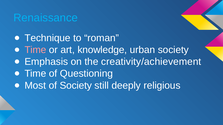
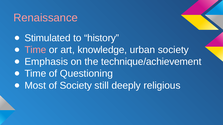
Renaissance colour: light blue -> pink
Technique: Technique -> Stimulated
roman: roman -> history
creativity/achievement: creativity/achievement -> technique/achievement
